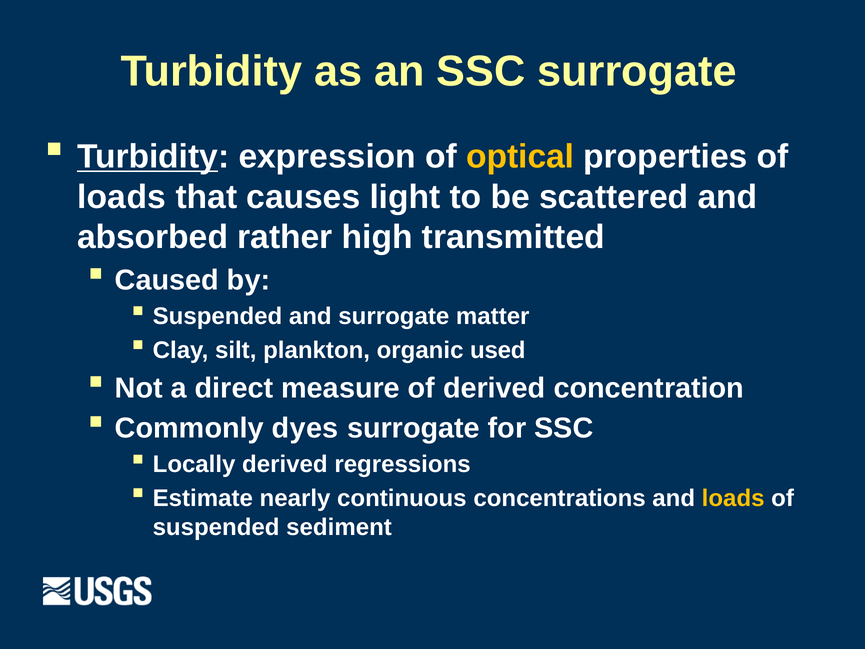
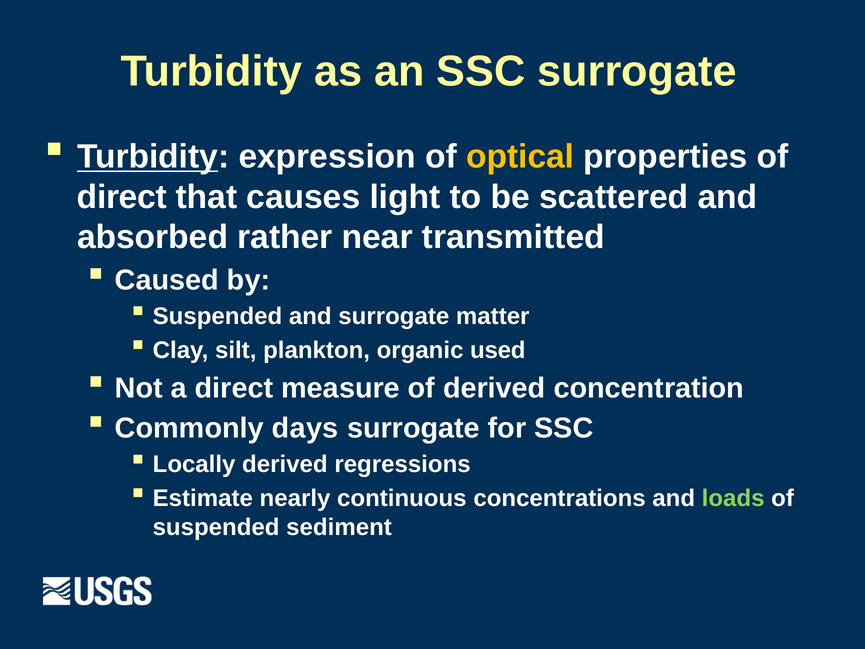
loads at (122, 197): loads -> direct
high: high -> near
dyes: dyes -> days
loads at (733, 498) colour: yellow -> light green
